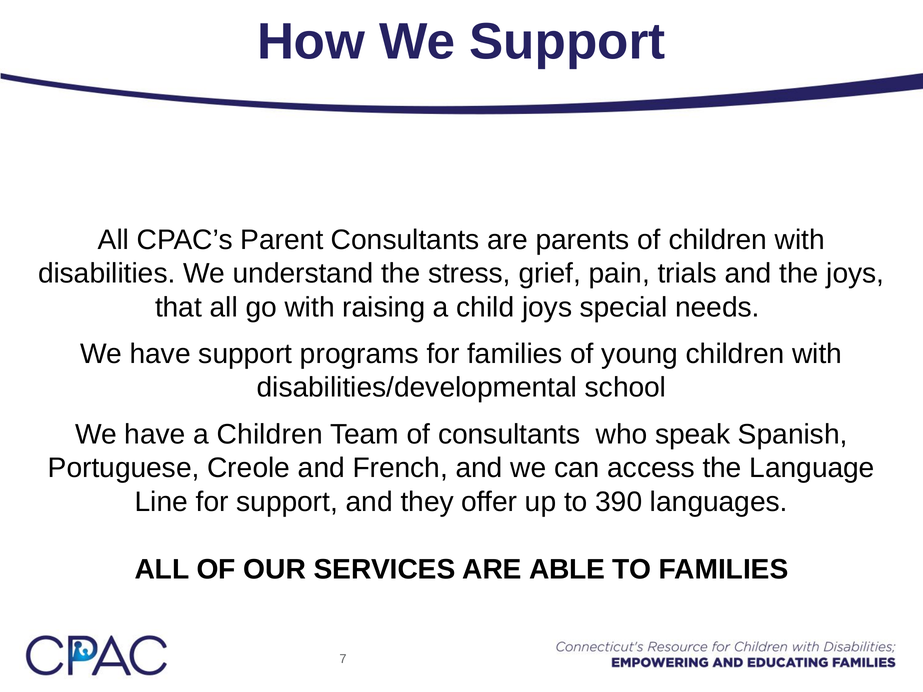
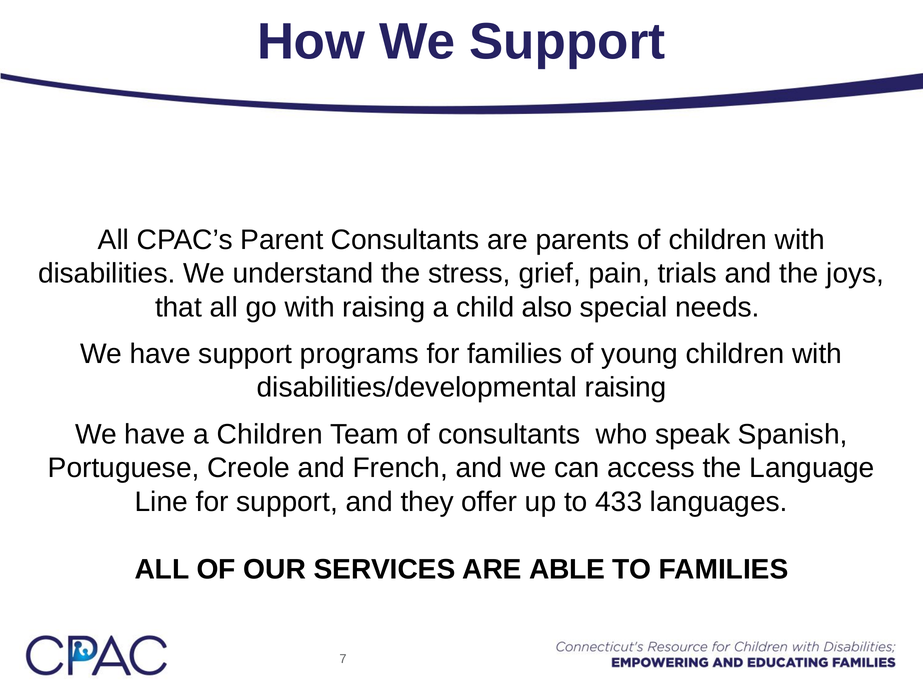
child joys: joys -> also
disabilities/developmental school: school -> raising
390: 390 -> 433
